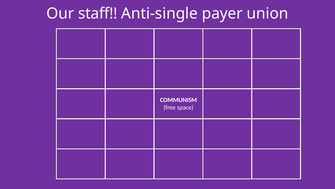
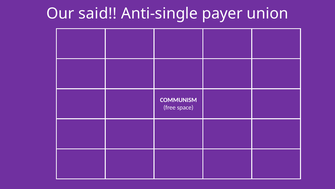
staff: staff -> said
